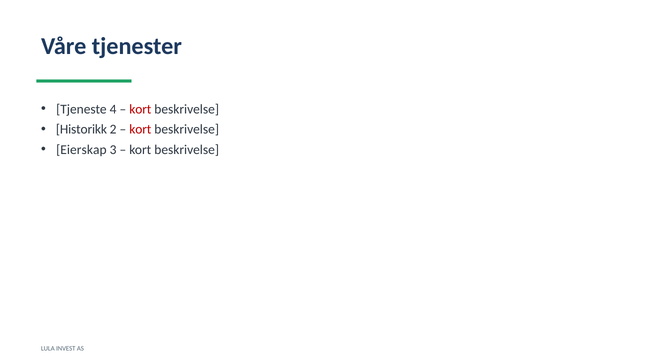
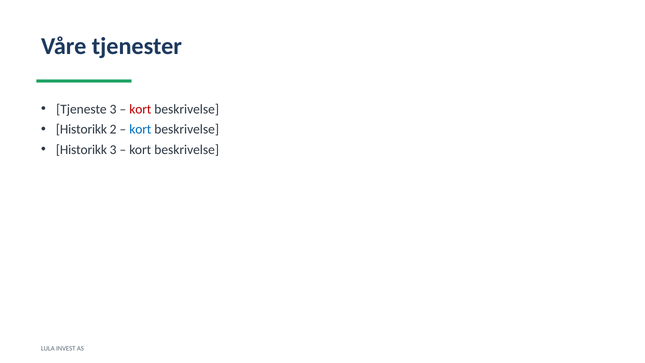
Tjeneste 4: 4 -> 3
kort at (140, 129) colour: red -> blue
Eierskap at (81, 150): Eierskap -> Historikk
